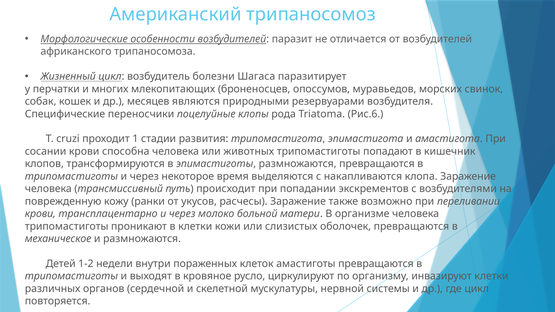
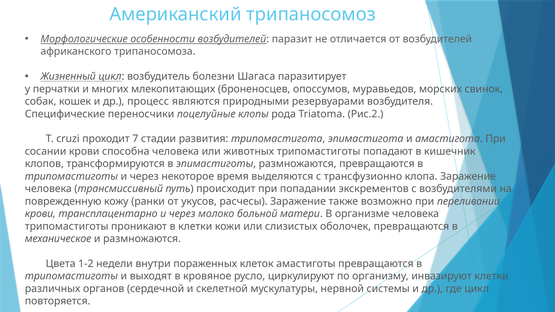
месяцев: месяцев -> процесс
Рис.6: Рис.6 -> Рис.2
1: 1 -> 7
накапливаются: накапливаются -> трансфузионно
Детей: Детей -> Цвета
